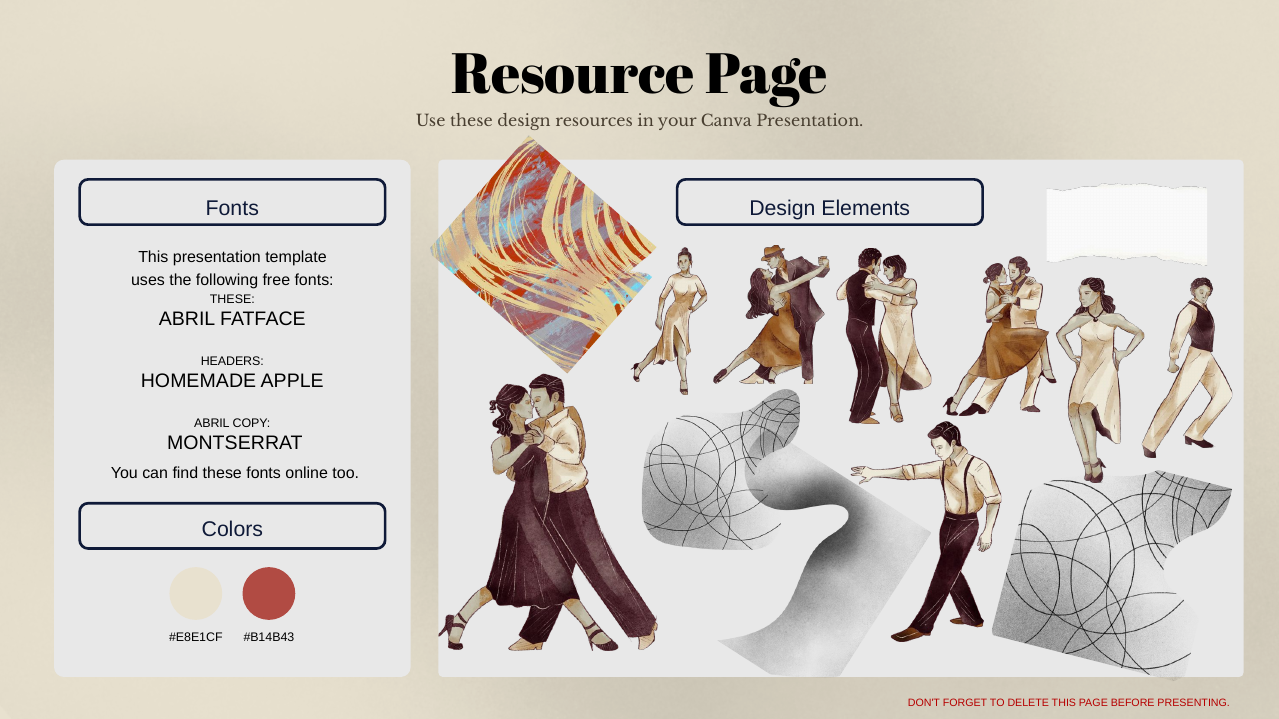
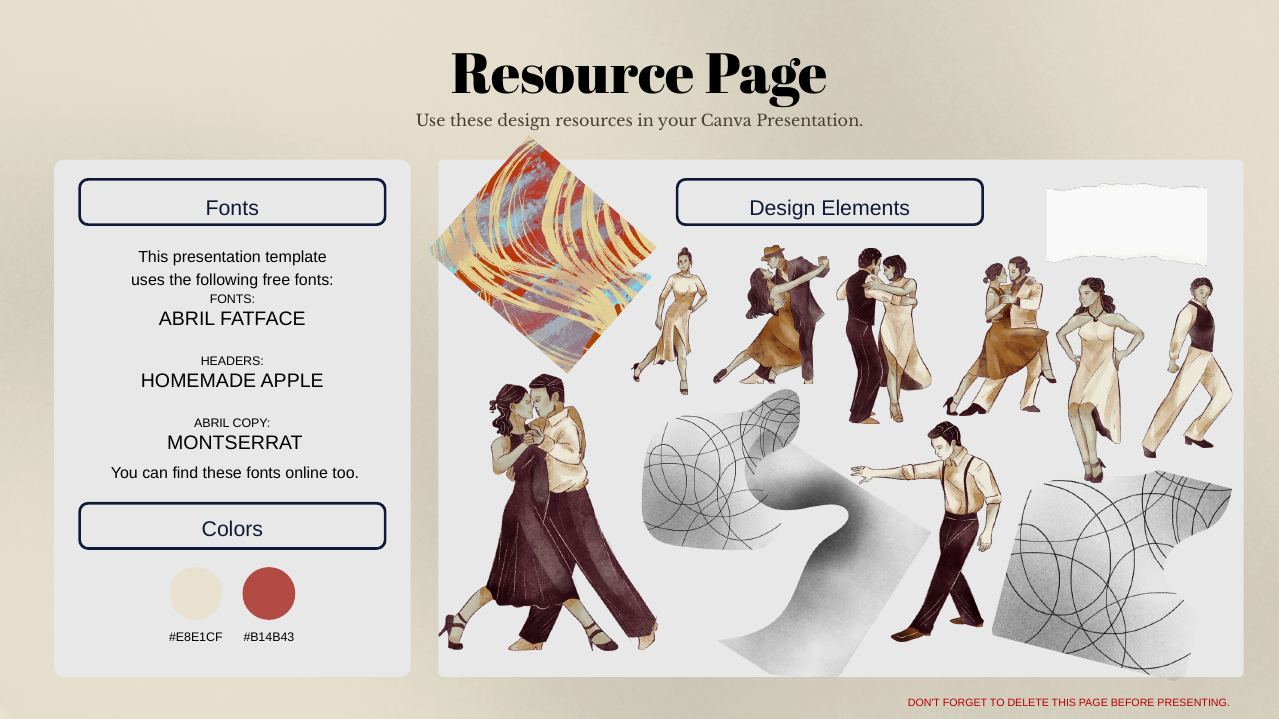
THESE at (232, 300): THESE -> FONTS
